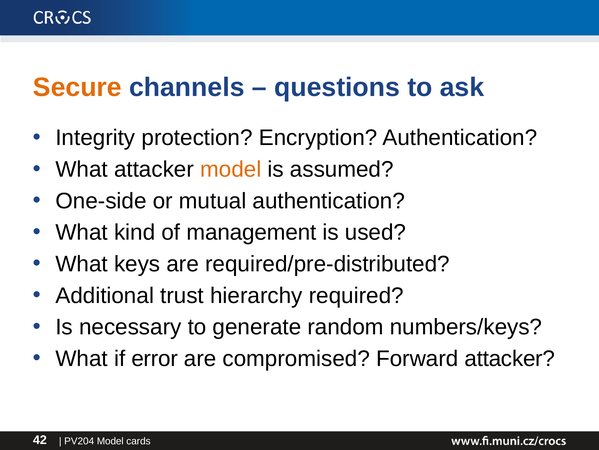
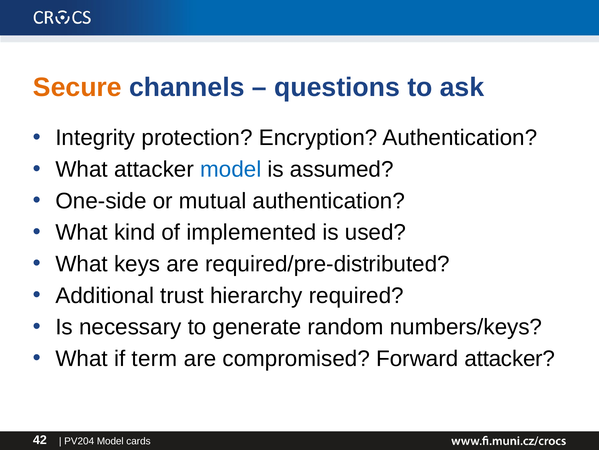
model at (231, 169) colour: orange -> blue
management: management -> implemented
error: error -> term
